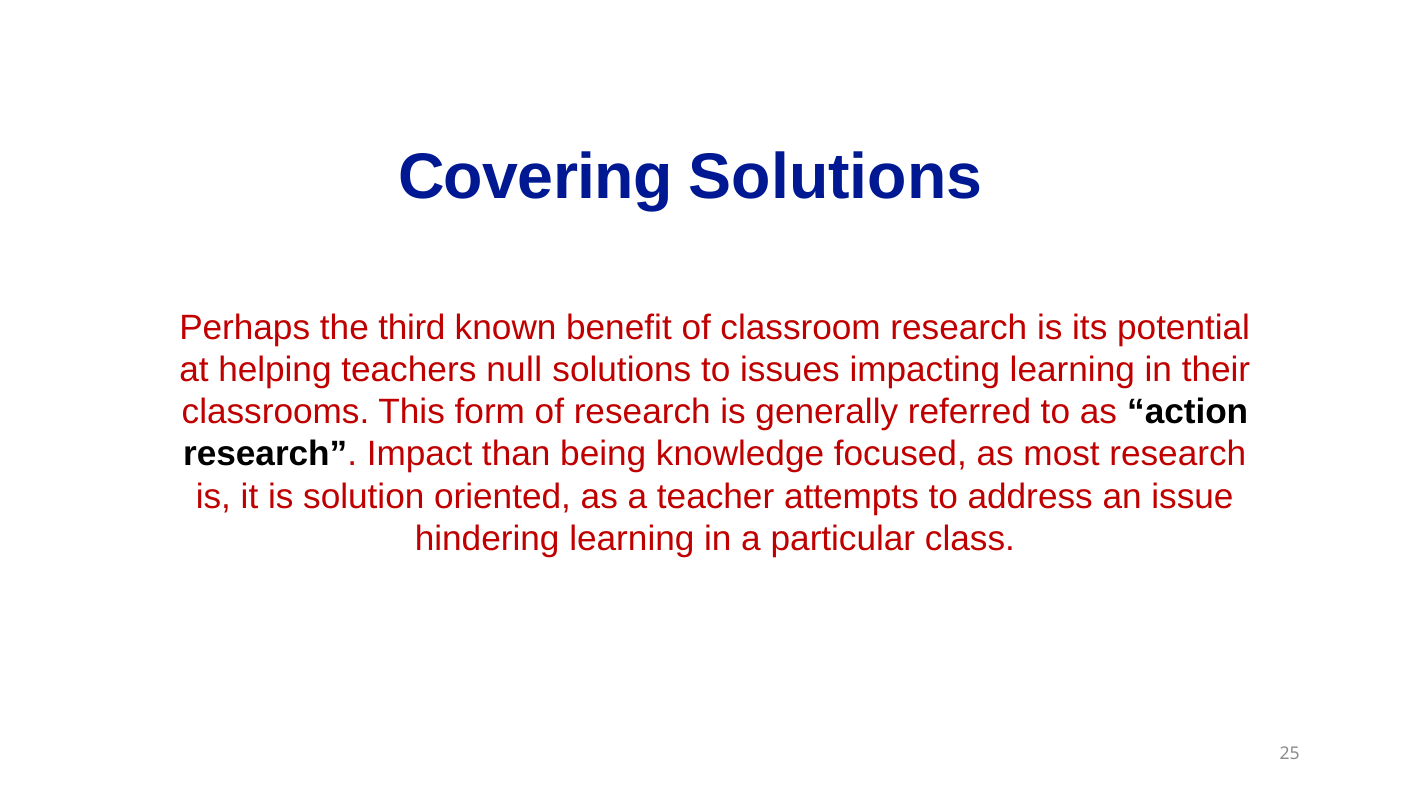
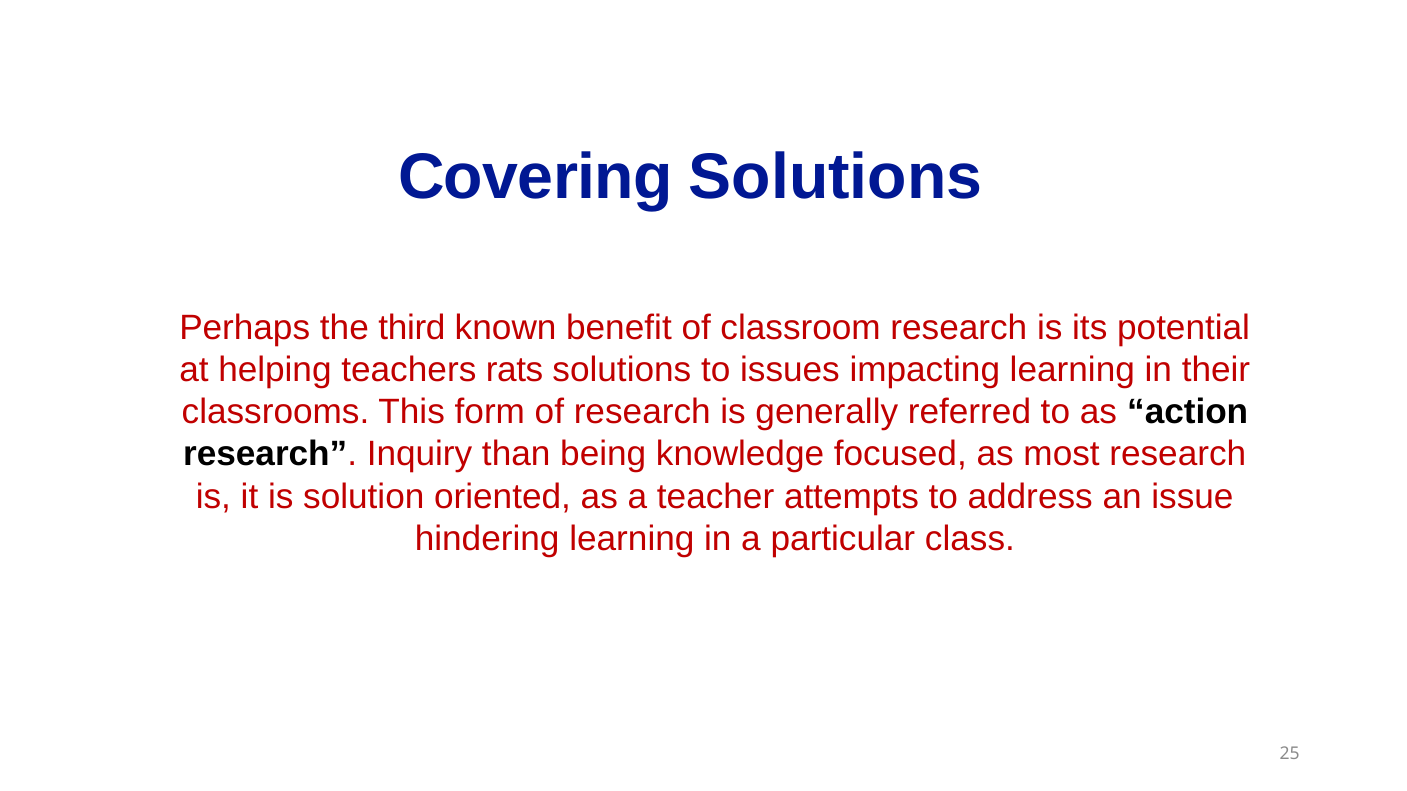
null: null -> rats
Impact: Impact -> Inquiry
